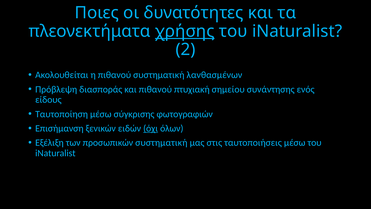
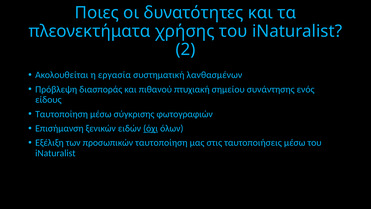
χρήσης underline: present -> none
η πιθανού: πιθανού -> εργασία
προσωπικών συστηματική: συστηματική -> ταυτοποίηση
